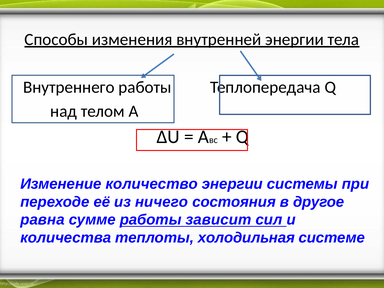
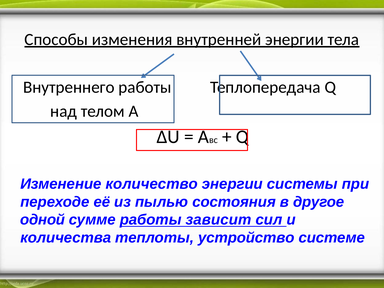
ничего: ничего -> пылью
равна: равна -> одной
холодильная: холодильная -> устройство
